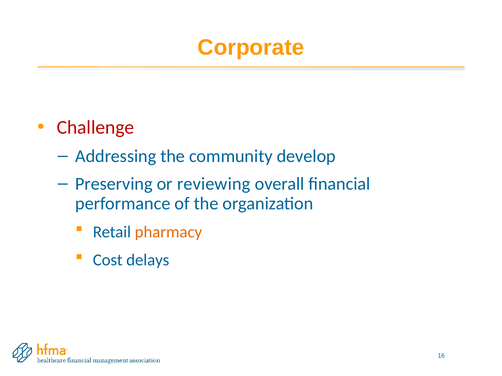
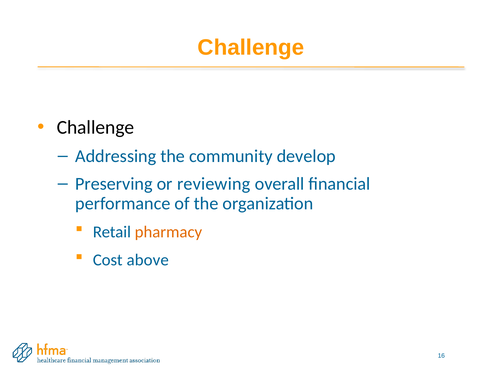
Corporate at (251, 48): Corporate -> Challenge
Challenge at (95, 128) colour: red -> black
delays: delays -> above
